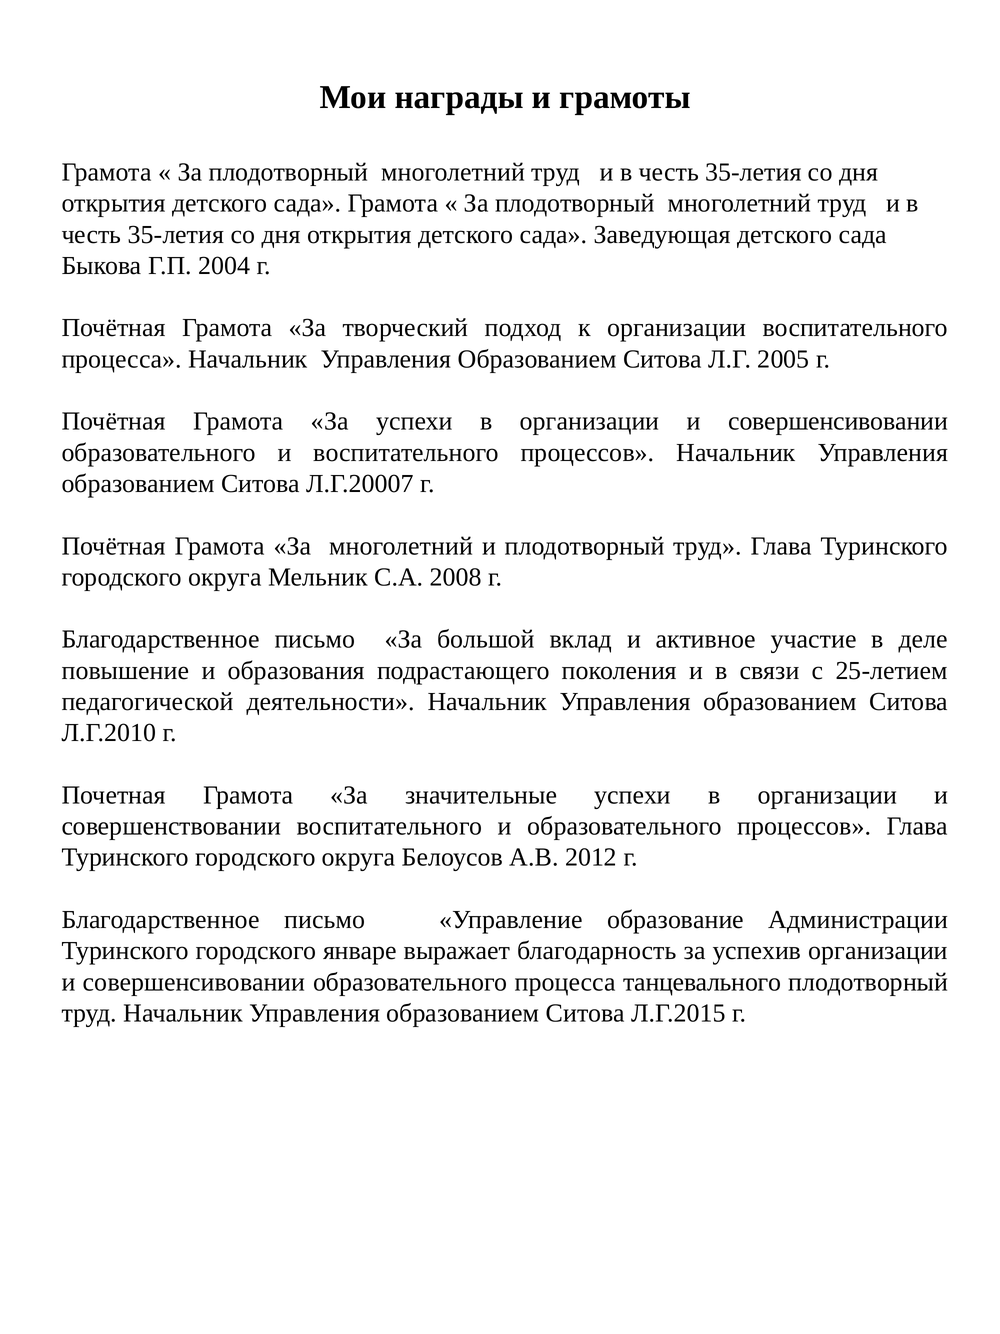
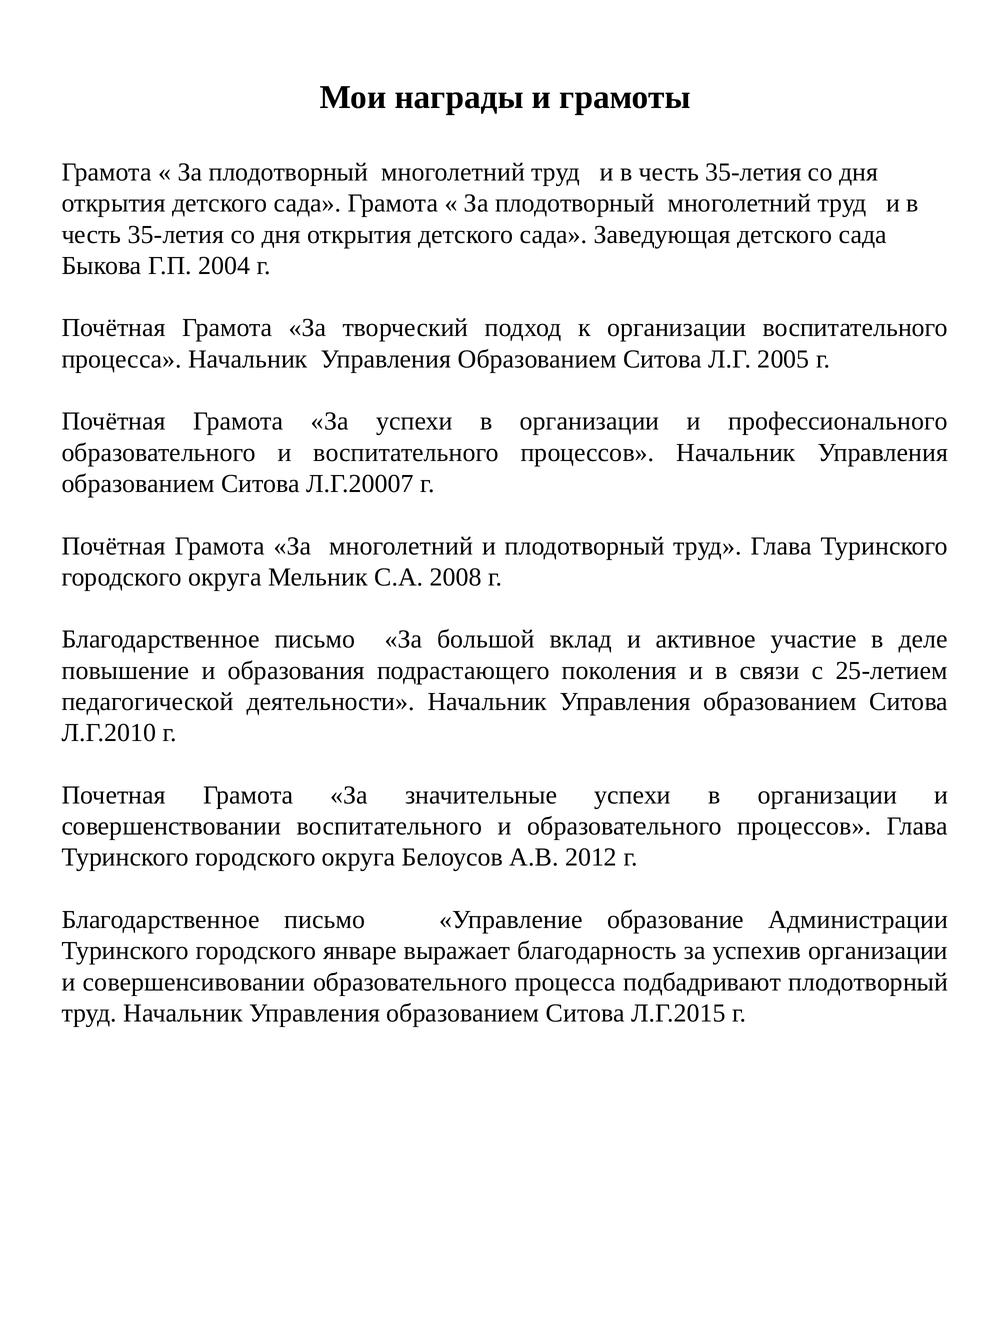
в организации и совершенсивовании: совершенсивовании -> профессионального
танцевального: танцевального -> подбадривают
